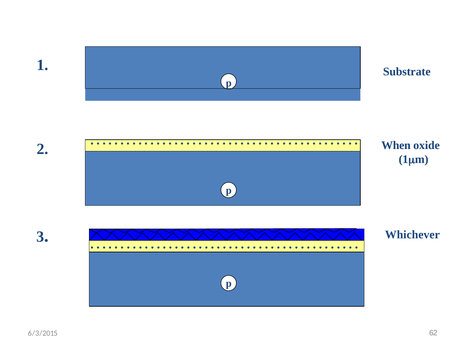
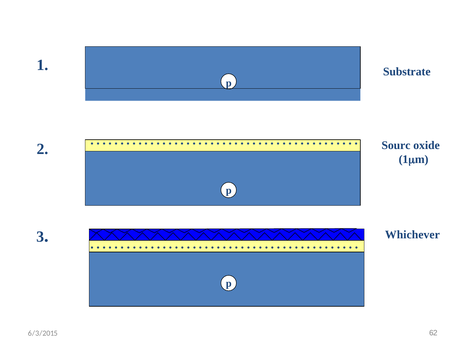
When: When -> Sourc
